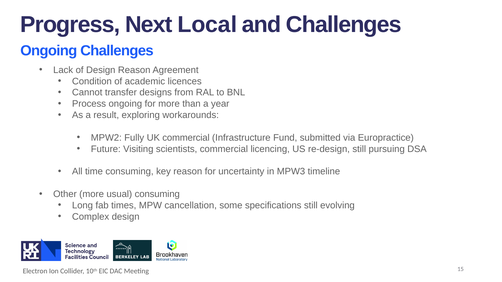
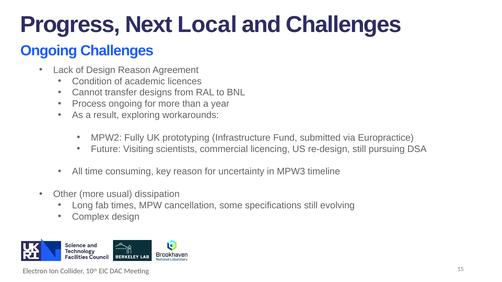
UK commercial: commercial -> prototyping
usual consuming: consuming -> dissipation
